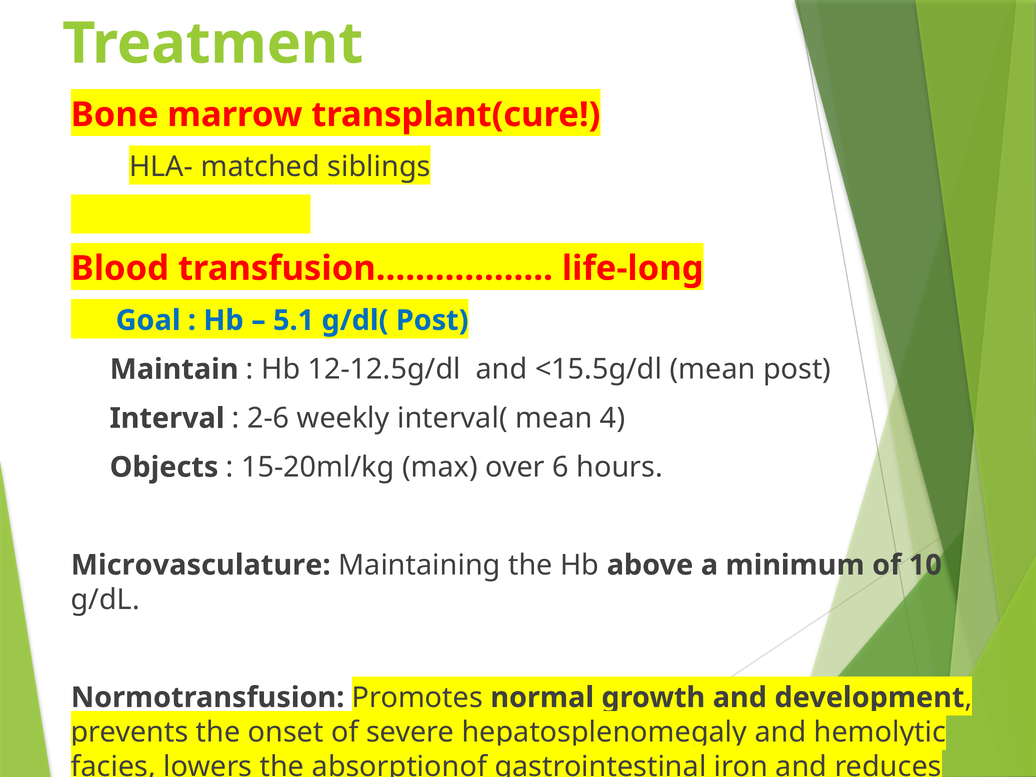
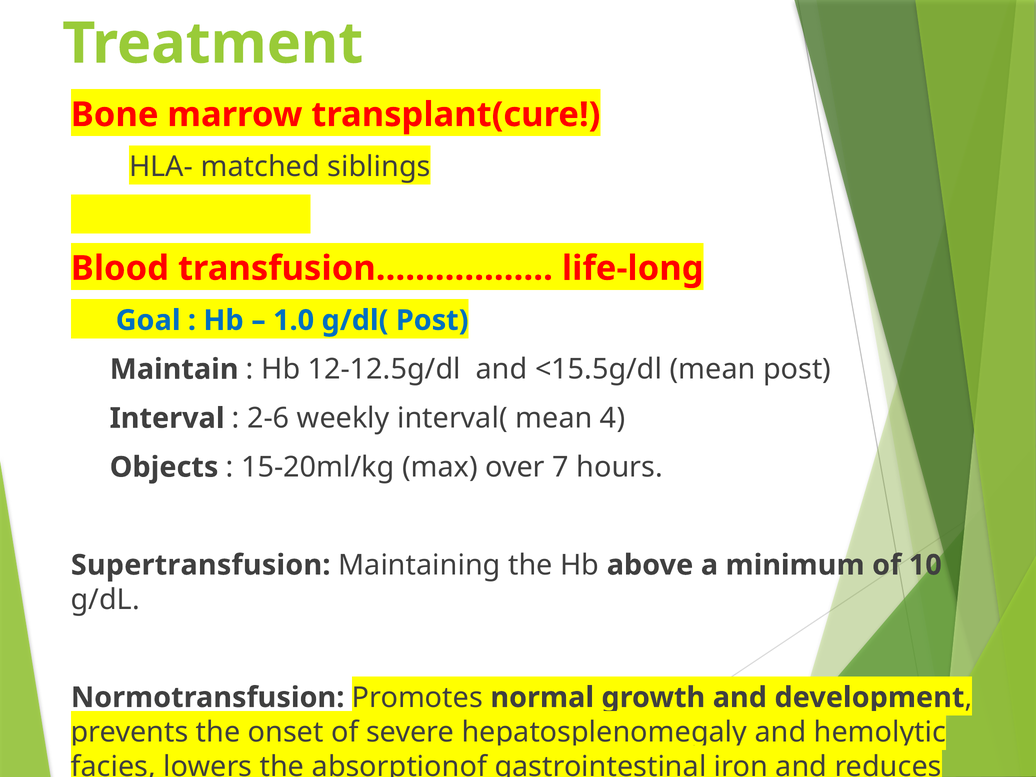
5.1: 5.1 -> 1.0
6: 6 -> 7
Microvasculature: Microvasculature -> Supertransfusion
